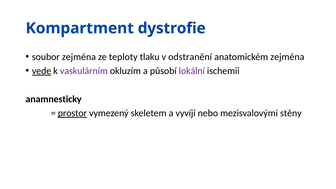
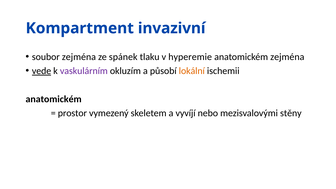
dystrofie: dystrofie -> invazivní
teploty: teploty -> spánek
odstranění: odstranění -> hyperemie
lokální colour: purple -> orange
anamnesticky at (54, 99): anamnesticky -> anatomickém
prostor underline: present -> none
